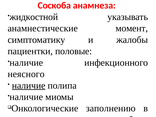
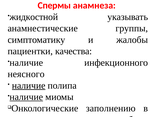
Соскоба: Соскоба -> Спермы
момент: момент -> группы
половые: половые -> качества
наличие at (26, 97) underline: none -> present
